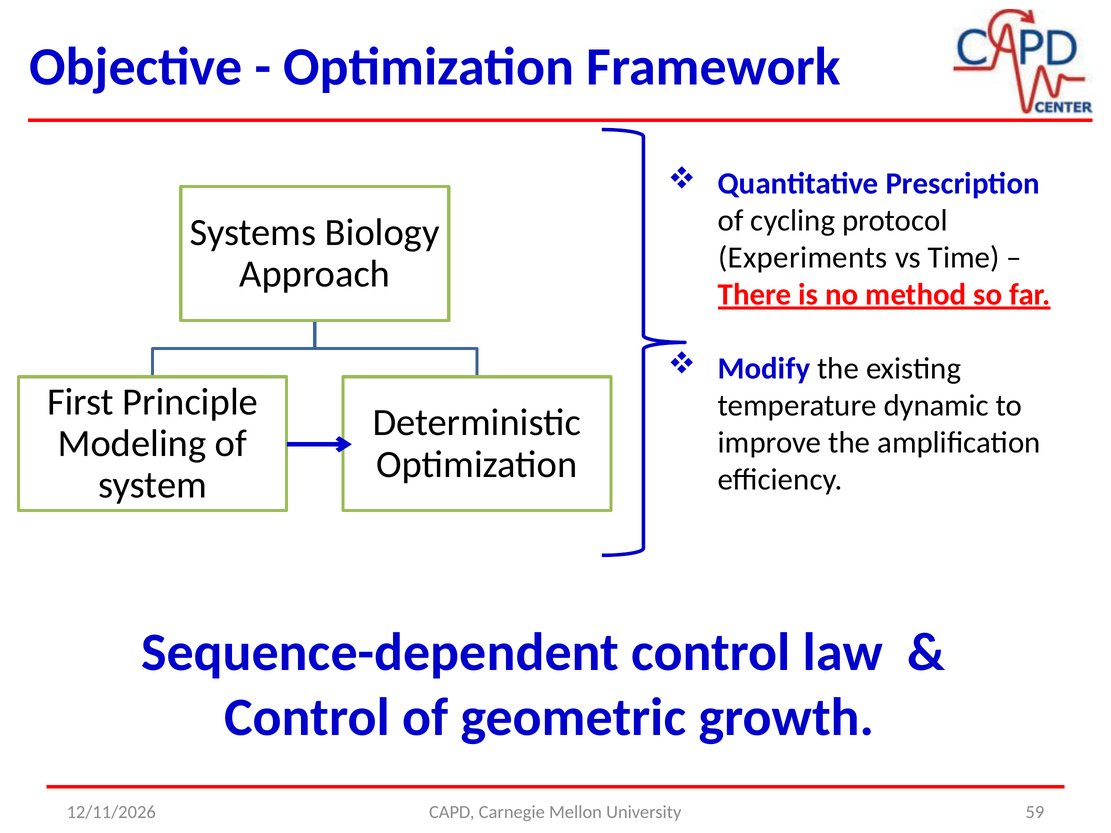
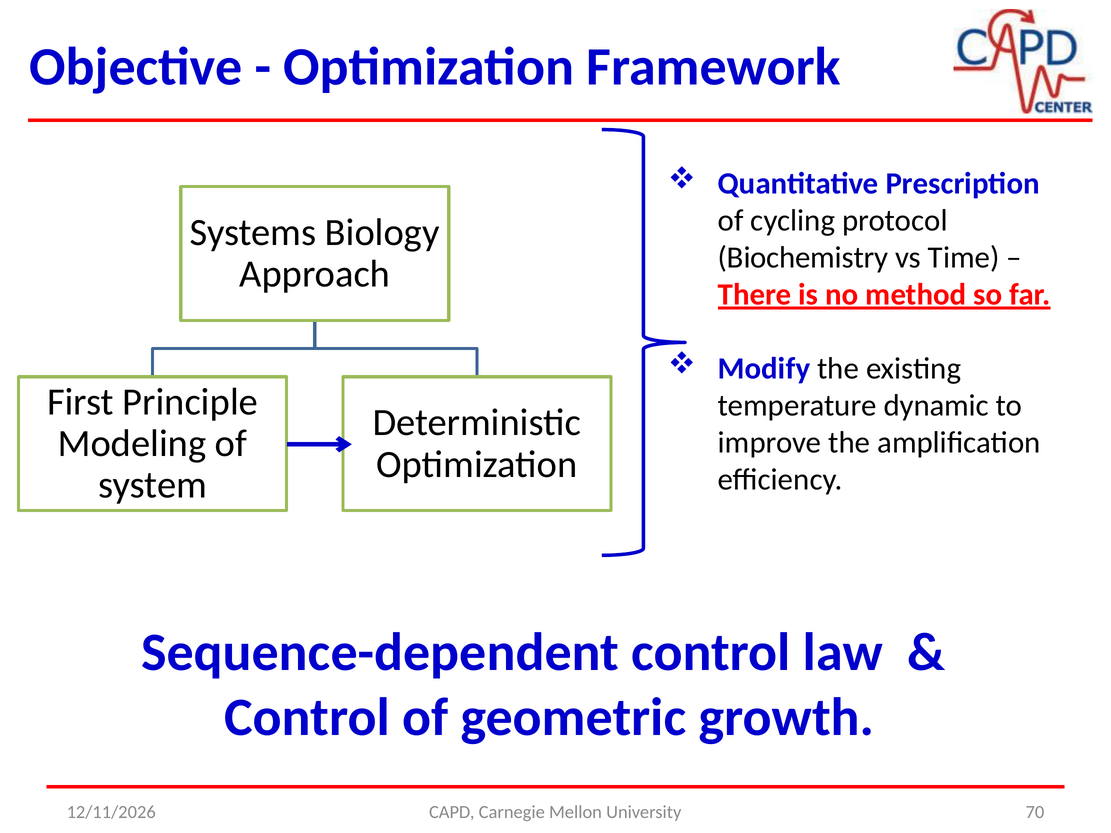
Experiments: Experiments -> Biochemistry
59: 59 -> 70
